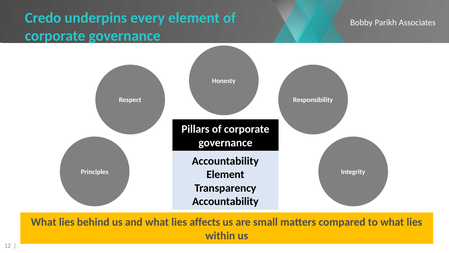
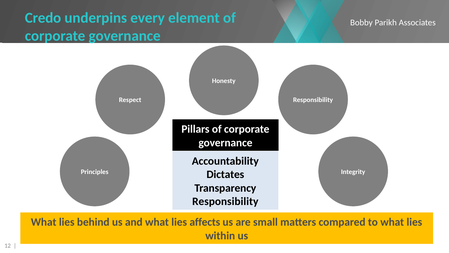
Element at (225, 174): Element -> Dictates
Accountability at (225, 201): Accountability -> Responsibility
